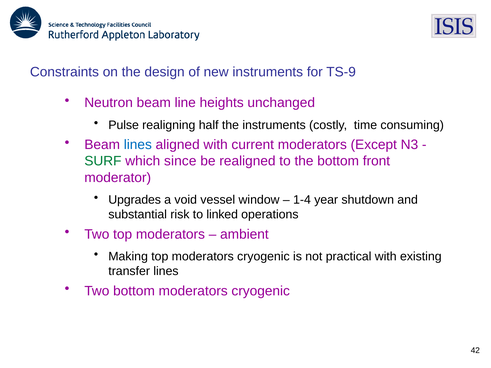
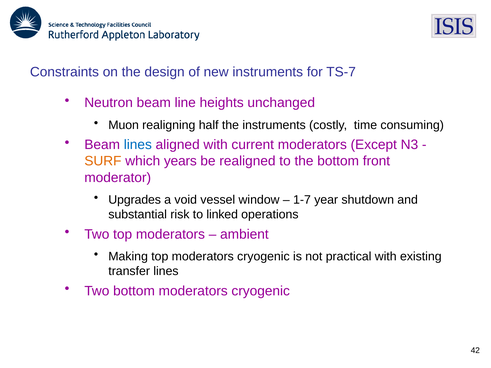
TS-9: TS-9 -> TS-7
Pulse: Pulse -> Muon
SURF colour: green -> orange
since: since -> years
1-4: 1-4 -> 1-7
